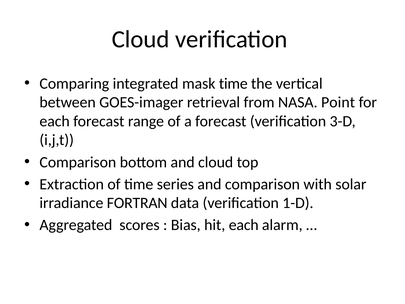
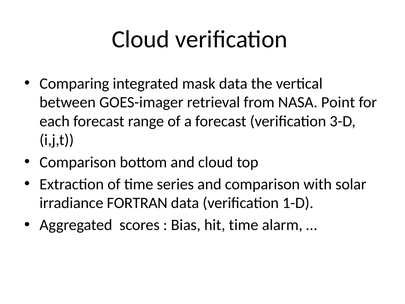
mask time: time -> data
hit each: each -> time
